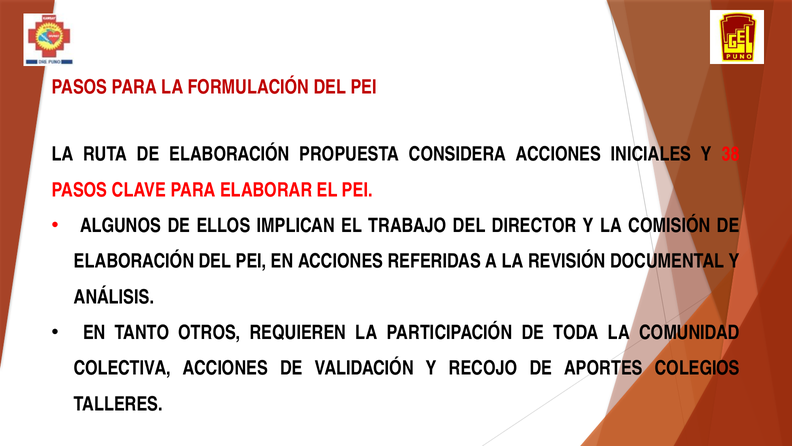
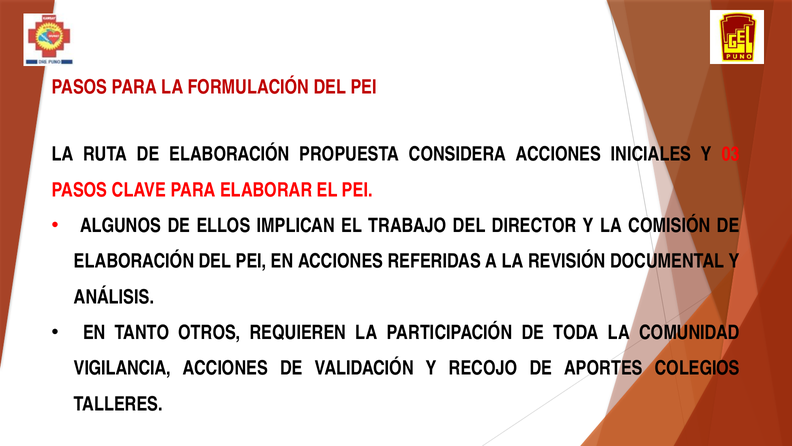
38: 38 -> 03
COLECTIVA: COLECTIVA -> VIGILANCIA
